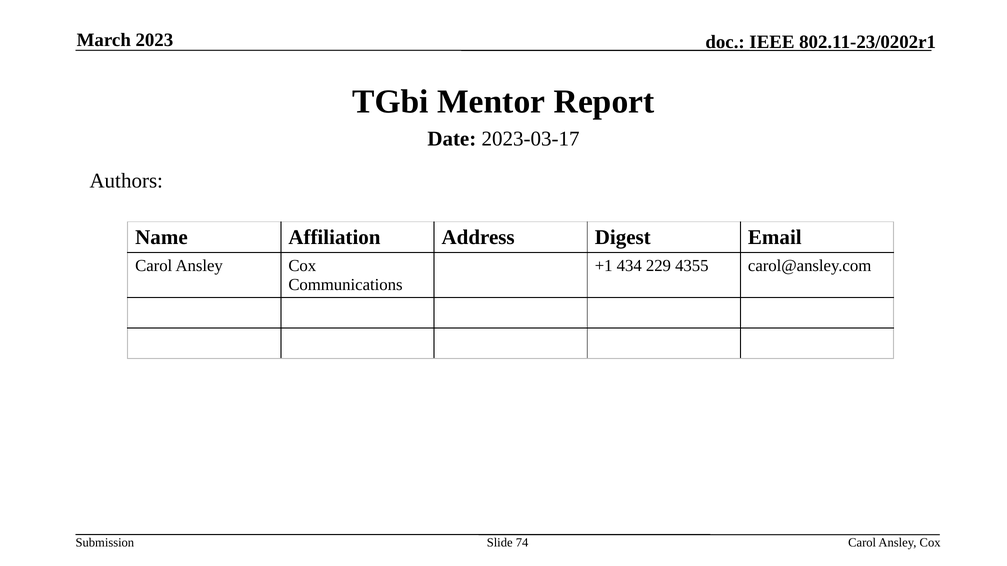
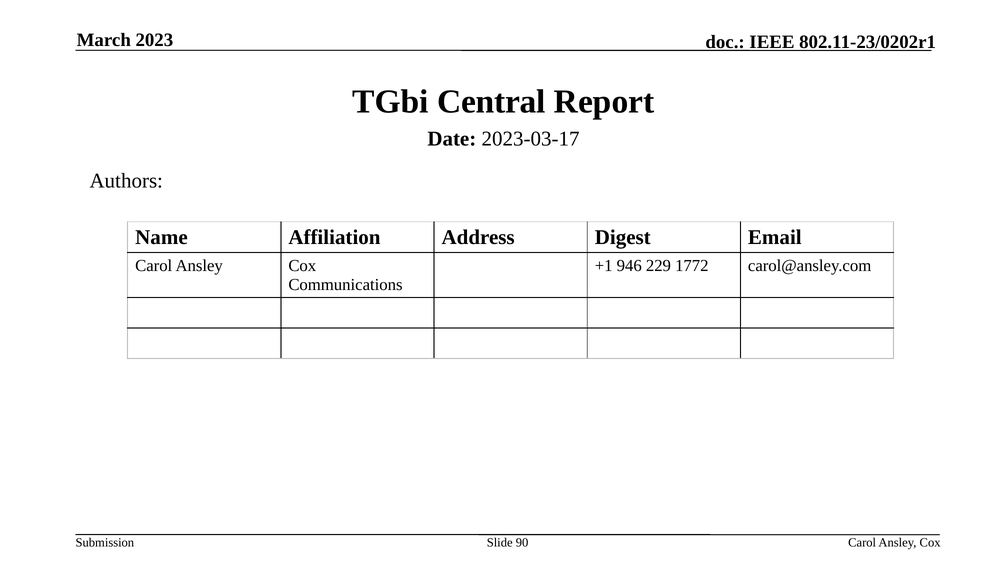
Mentor: Mentor -> Central
434: 434 -> 946
4355: 4355 -> 1772
74: 74 -> 90
